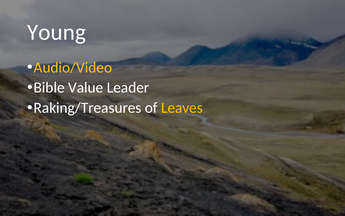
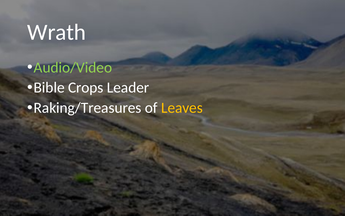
Young: Young -> Wrath
Audio/Video colour: yellow -> light green
Value: Value -> Crops
